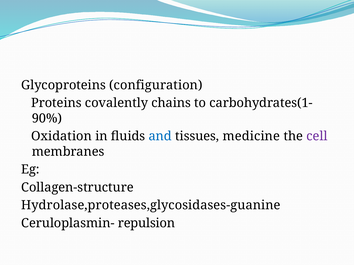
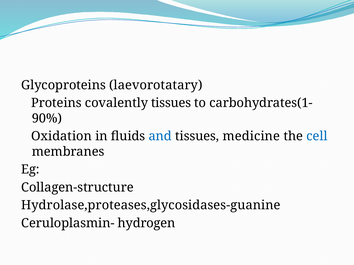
configuration: configuration -> laevorotatary
covalently chains: chains -> tissues
cell colour: purple -> blue
repulsion: repulsion -> hydrogen
